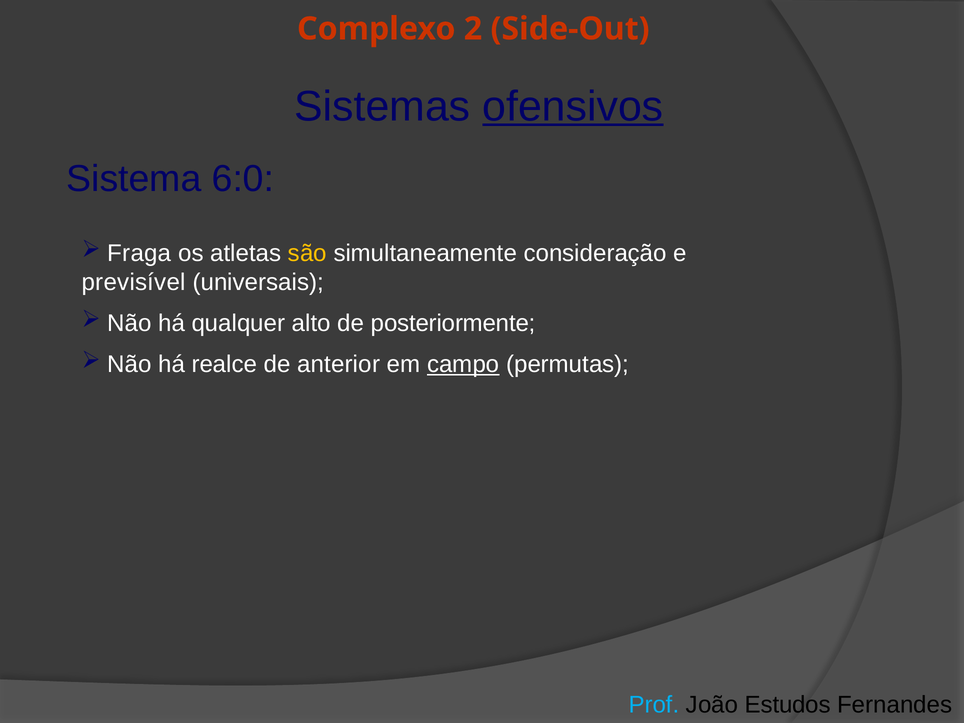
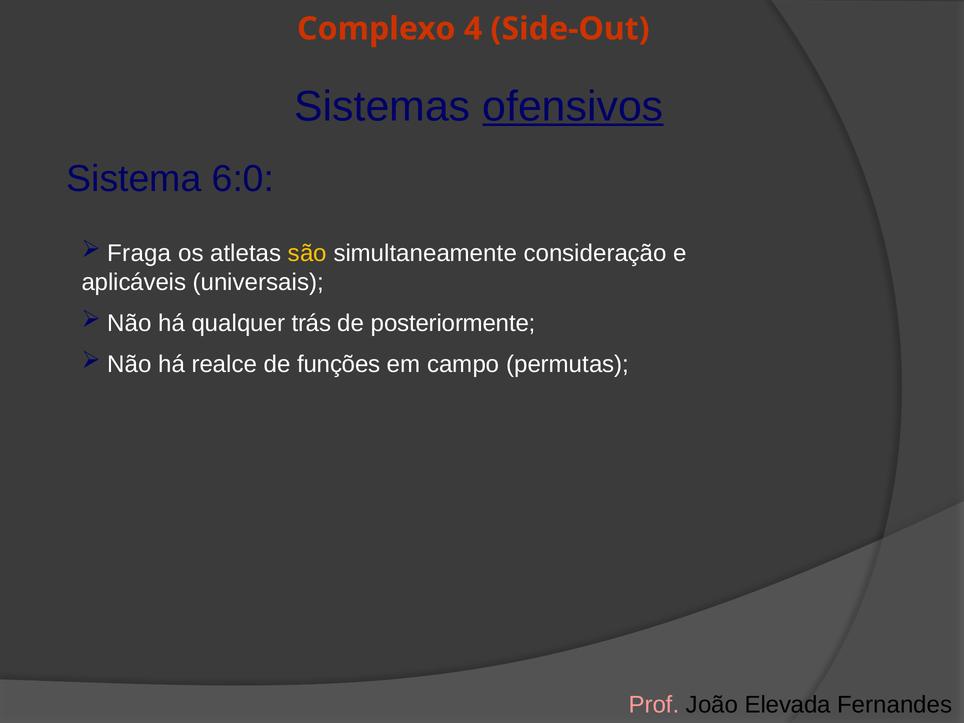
2: 2 -> 4
previsível: previsível -> aplicáveis
alto: alto -> trás
anterior: anterior -> funções
campo underline: present -> none
Prof colour: light blue -> pink
Estudos: Estudos -> Elevada
